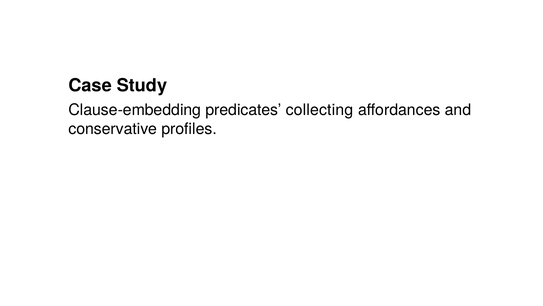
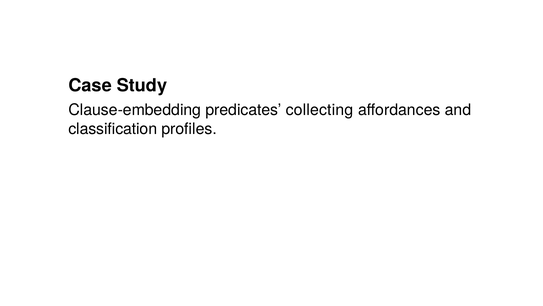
conservative: conservative -> classification
